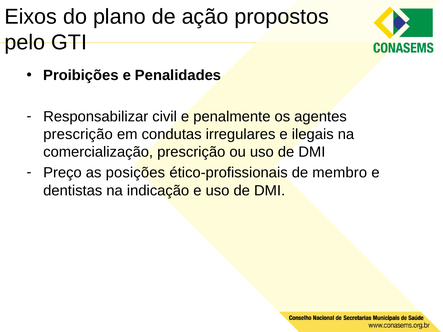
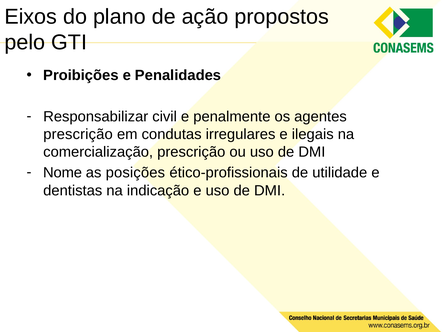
Preço: Preço -> Nome
membro: membro -> utilidade
